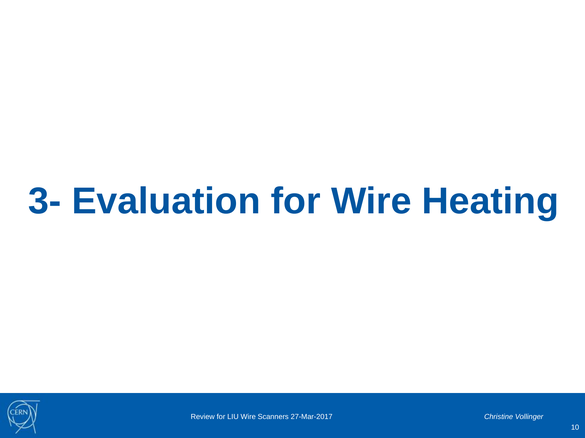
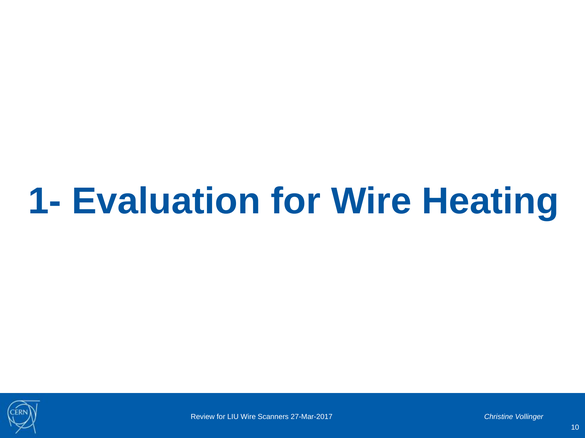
3-: 3- -> 1-
